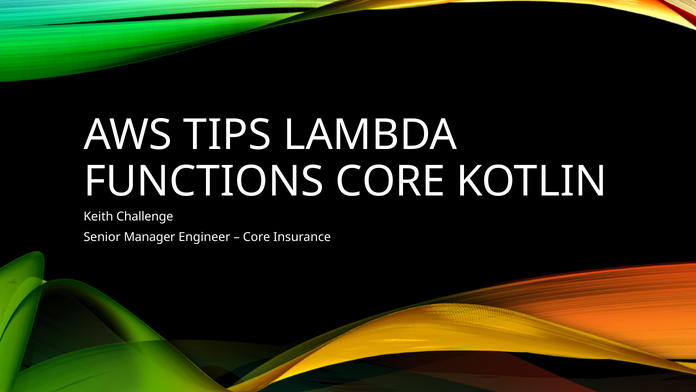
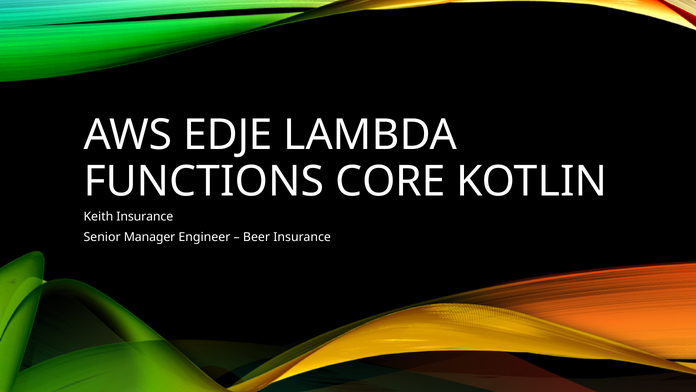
TIPS: TIPS -> EDJE
Keith Challenge: Challenge -> Insurance
Core at (257, 237): Core -> Beer
